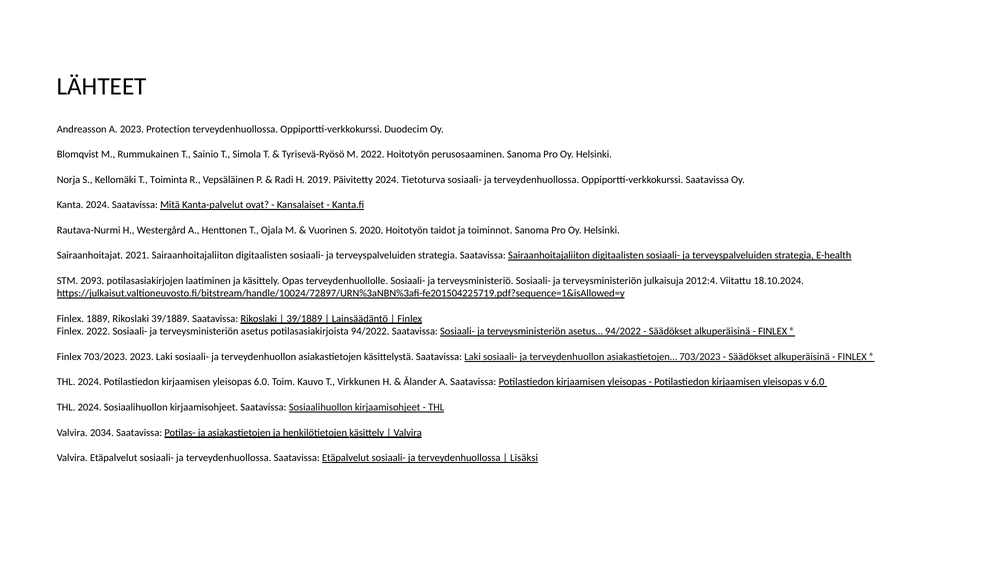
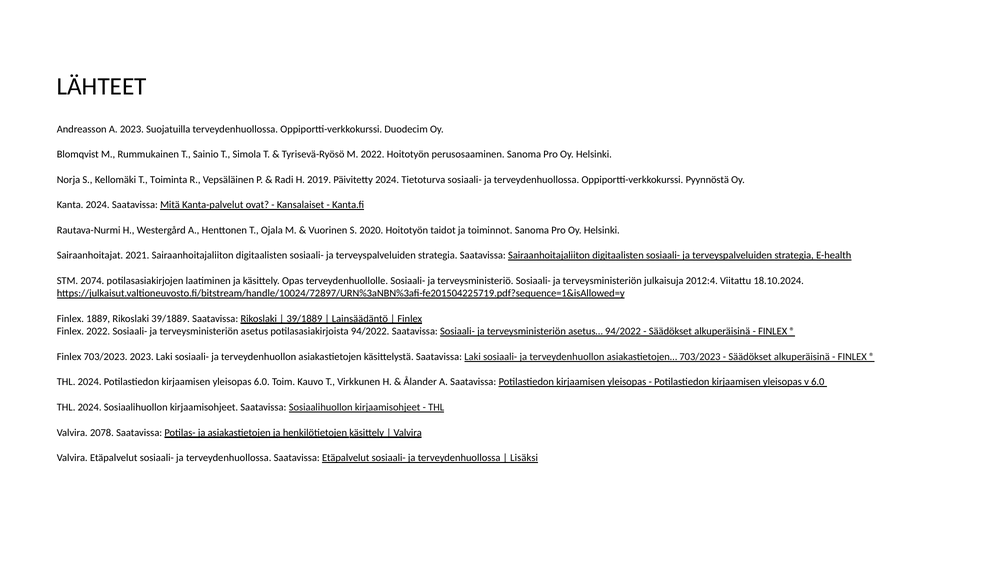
Protection: Protection -> Suojatuilla
Oppiportti-verkkokurssi Saatavissa: Saatavissa -> Pyynnöstä
2093: 2093 -> 2074
2034: 2034 -> 2078
